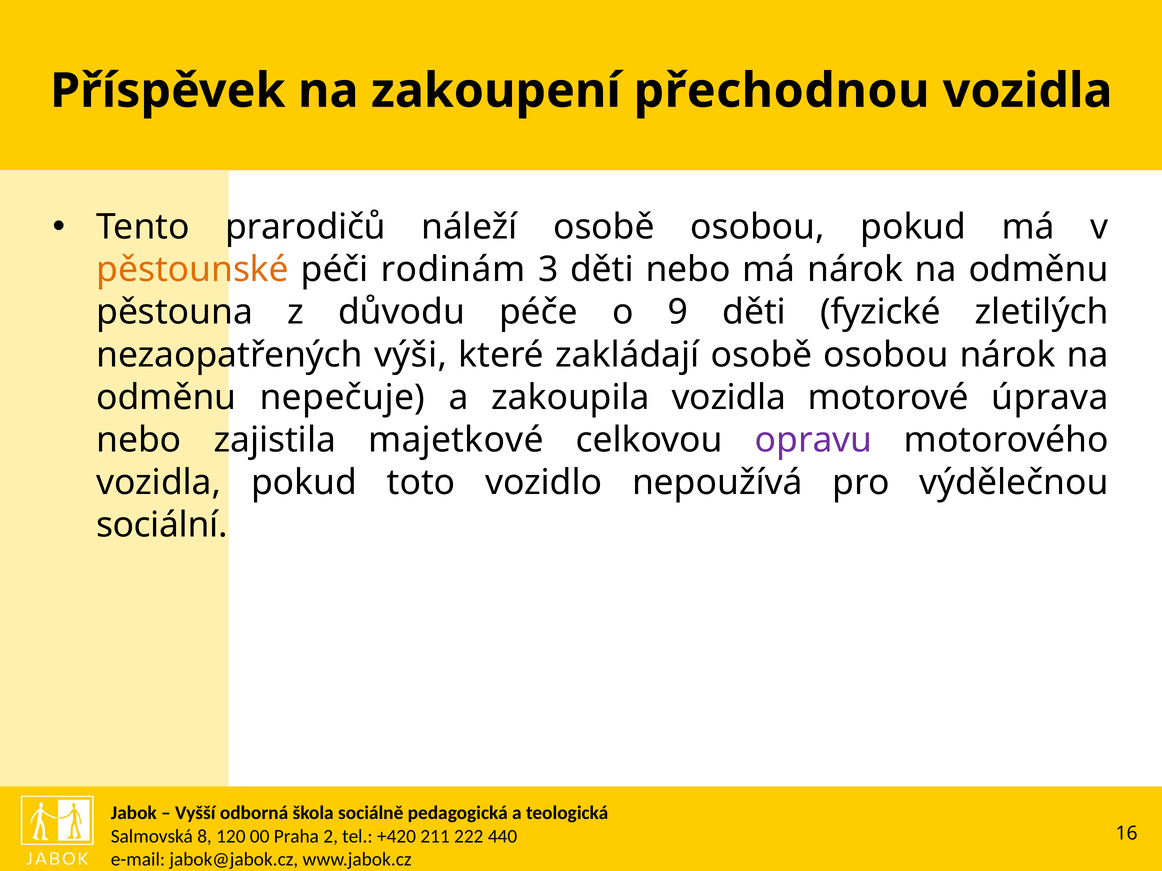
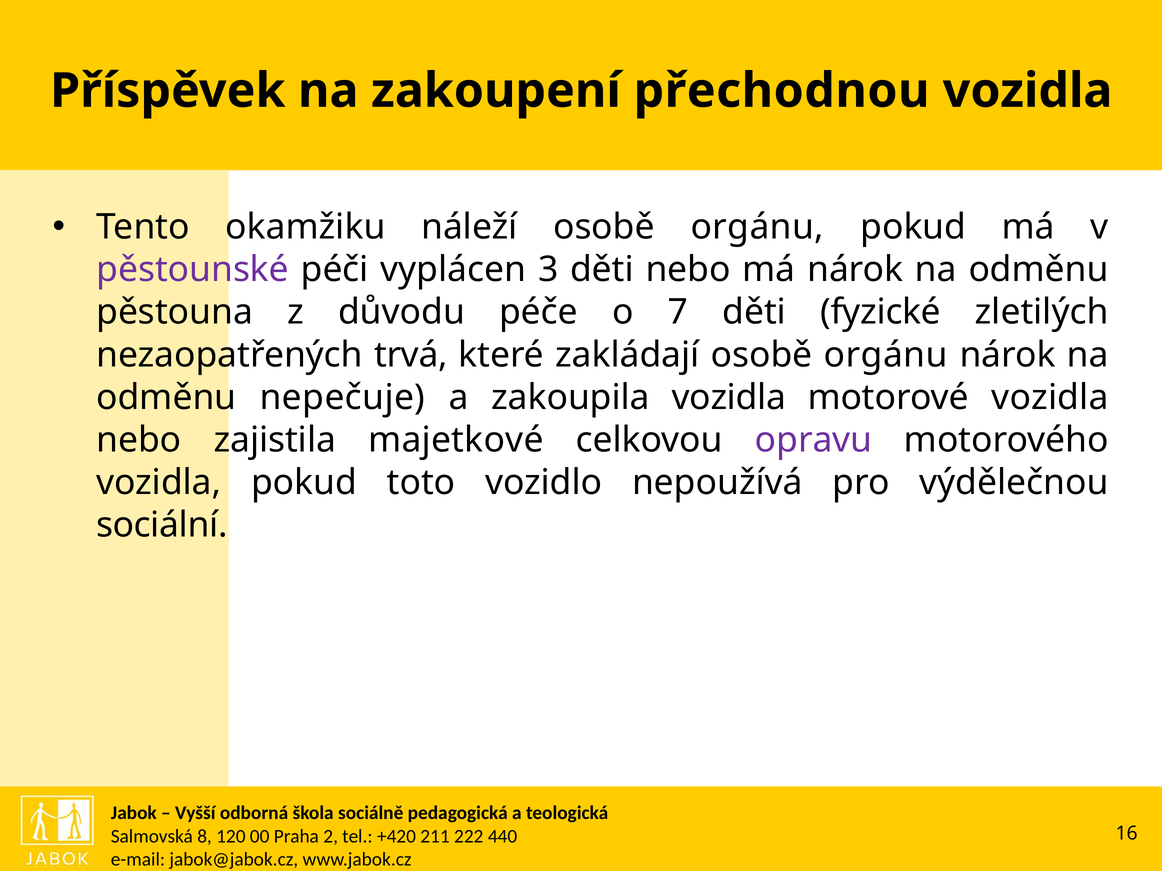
prarodičů: prarodičů -> okamžiku
náleží osobě osobou: osobou -> orgánu
pěstounské colour: orange -> purple
rodinám: rodinám -> vyplácen
9: 9 -> 7
výši: výši -> trvá
zakládají osobě osobou: osobou -> orgánu
motorové úprava: úprava -> vozidla
